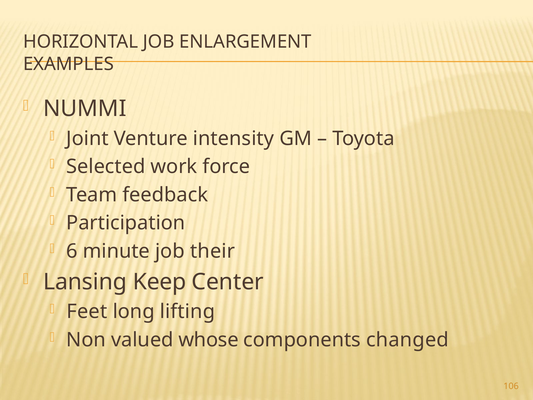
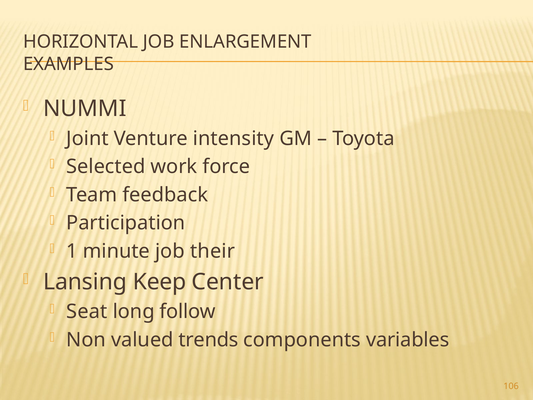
6: 6 -> 1
Feet: Feet -> Seat
lifting: lifting -> follow
whose: whose -> trends
changed: changed -> variables
